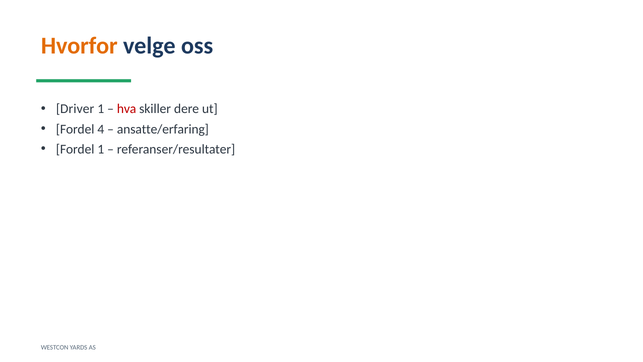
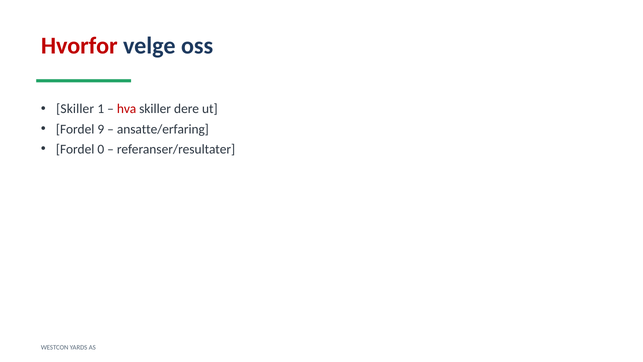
Hvorfor colour: orange -> red
Driver at (75, 109): Driver -> Skiller
4: 4 -> 9
Fordel 1: 1 -> 0
